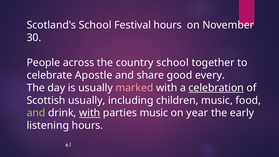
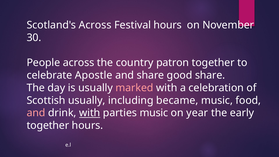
Scotland's School: School -> Across
country school: school -> patron
good every: every -> share
celebration underline: present -> none
children: children -> became
and at (36, 113) colour: light green -> pink
listening at (48, 125): listening -> together
